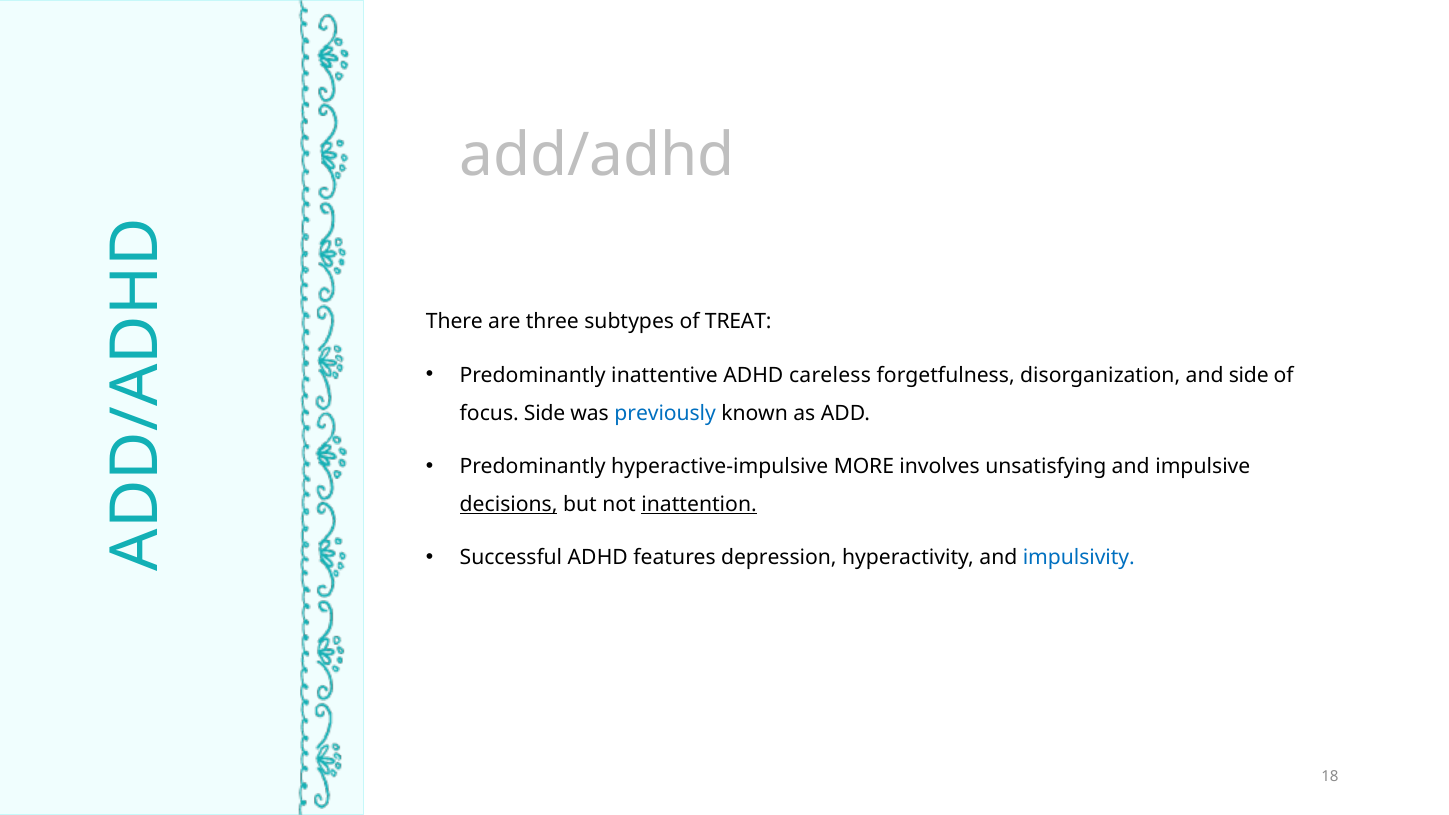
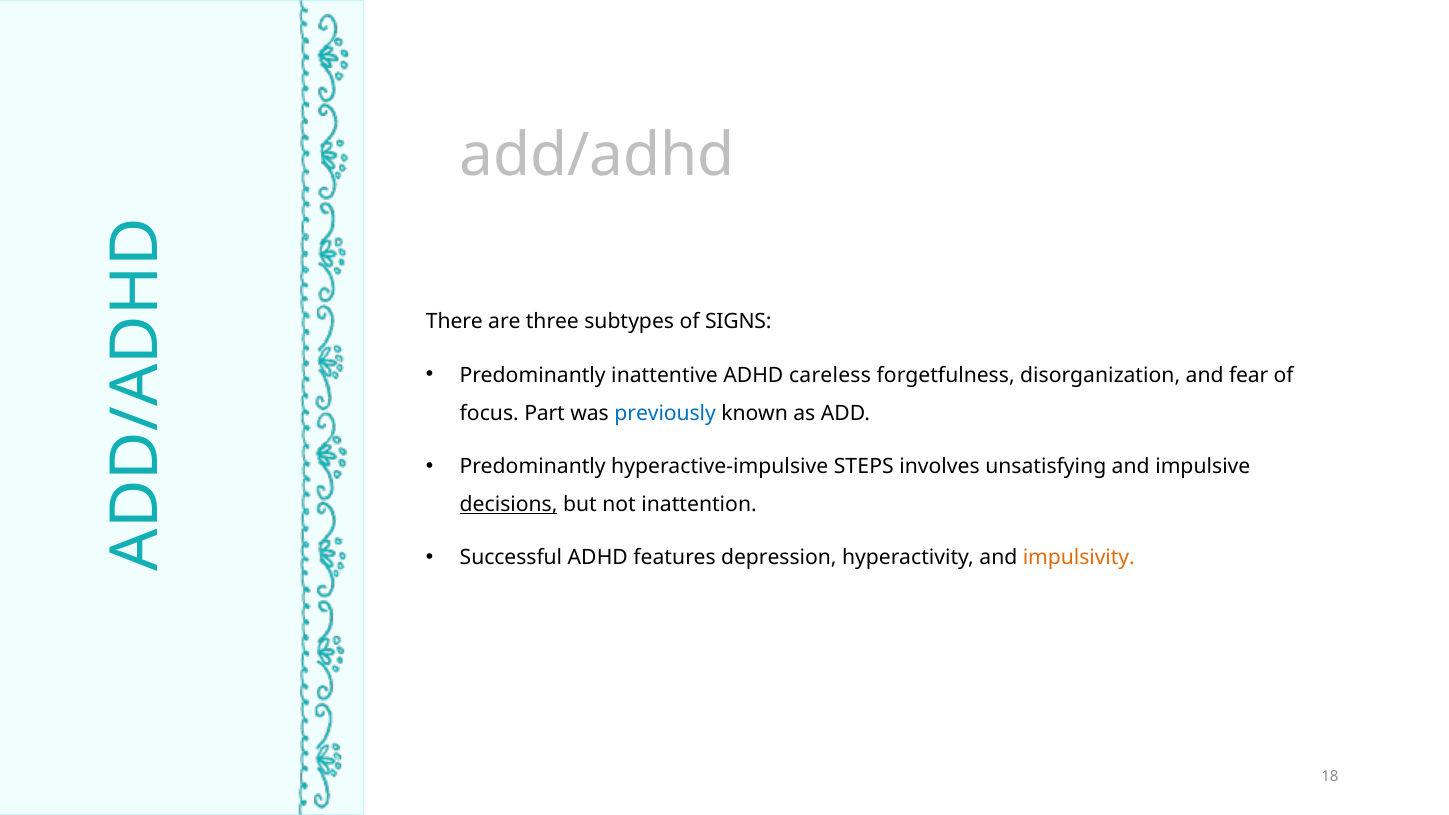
TREAT: TREAT -> SIGNS
and side: side -> fear
focus Side: Side -> Part
MORE: MORE -> STEPS
inattention underline: present -> none
impulsivity colour: blue -> orange
